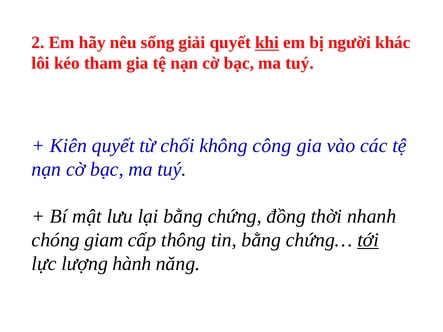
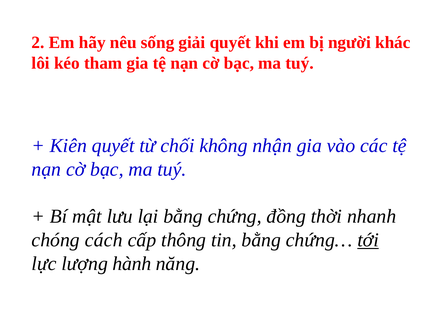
khi underline: present -> none
công: công -> nhận
giam: giam -> cách
